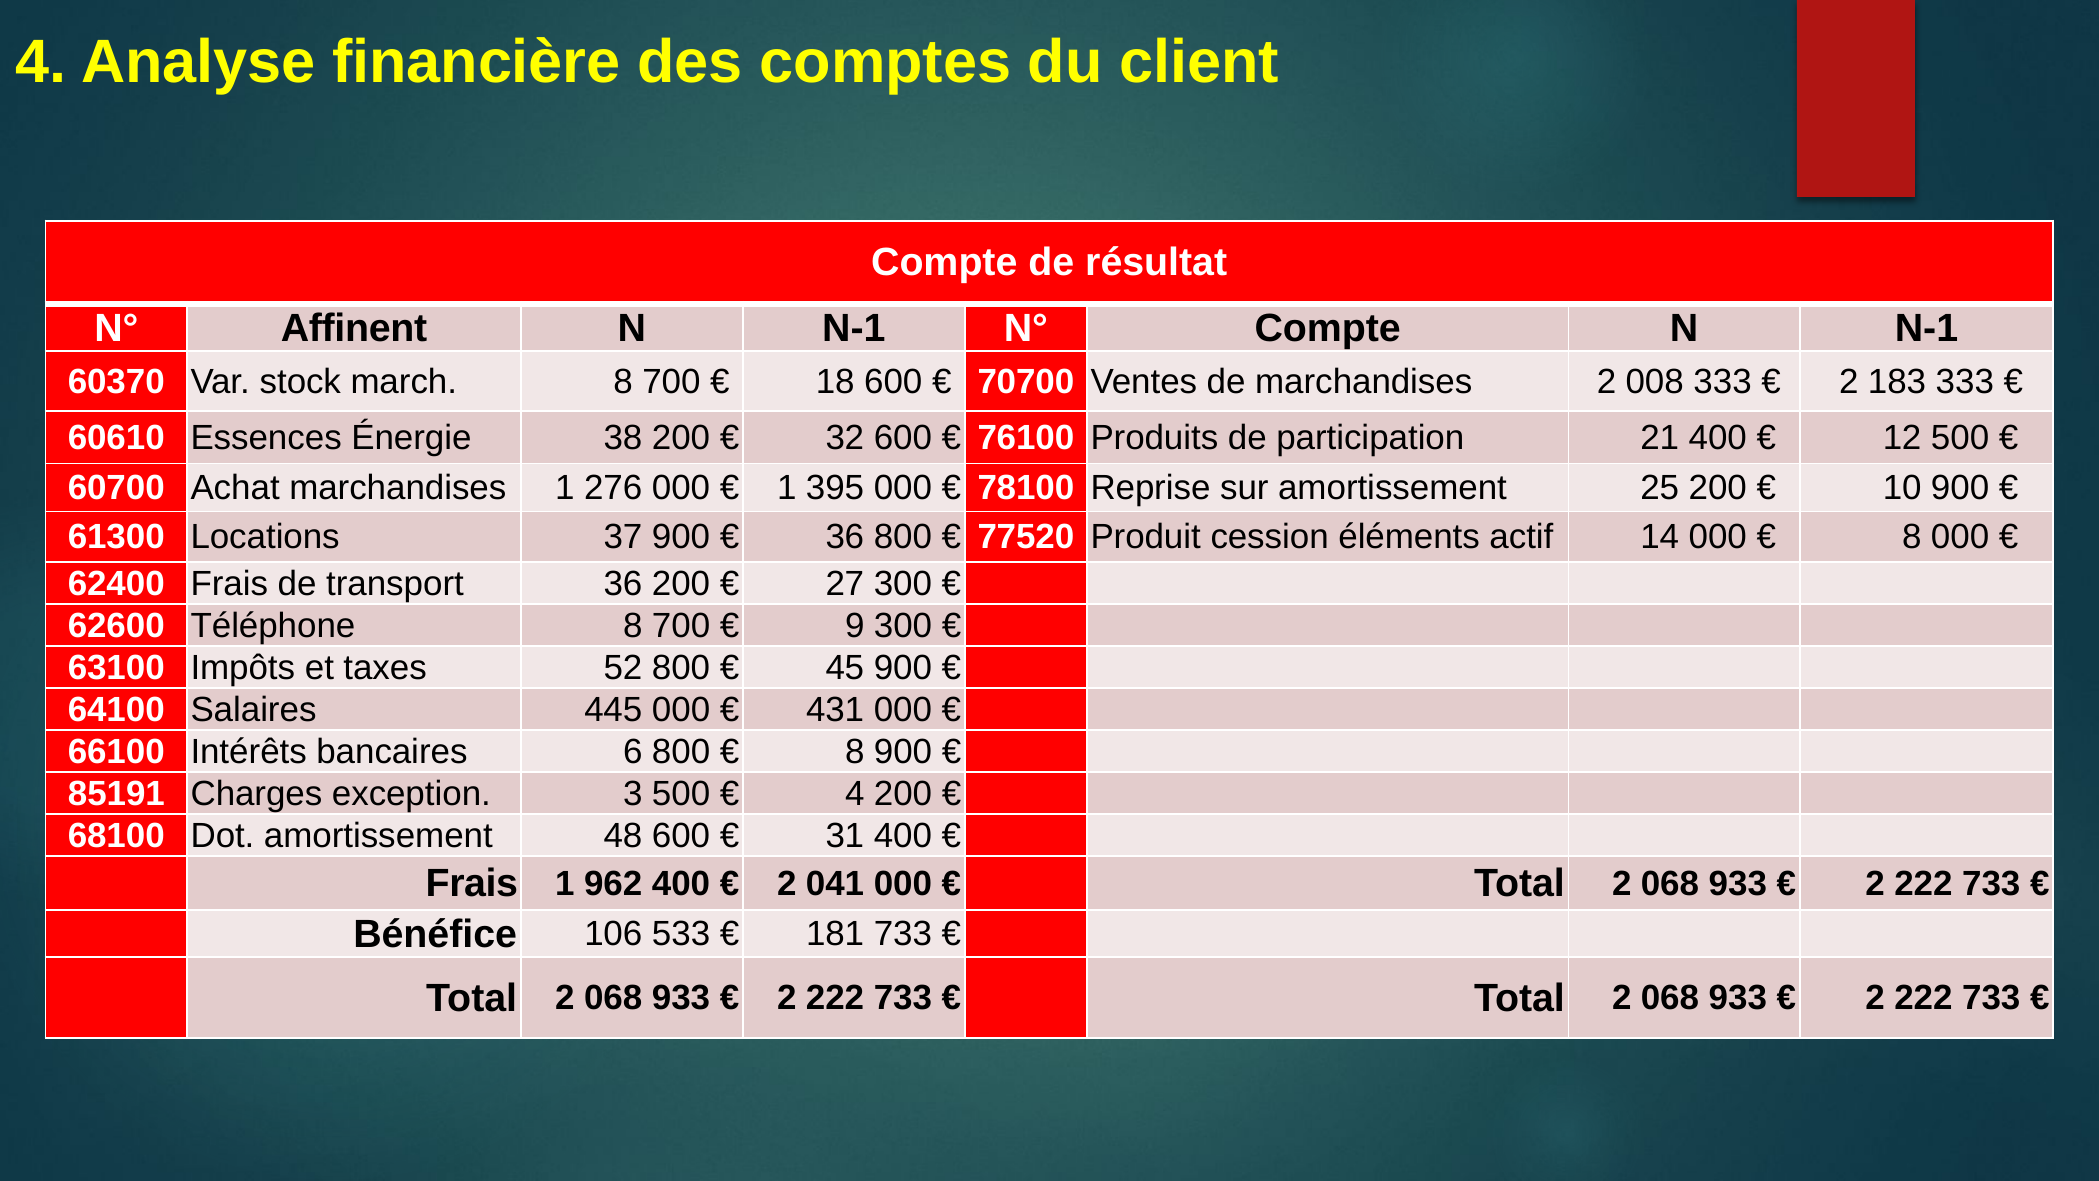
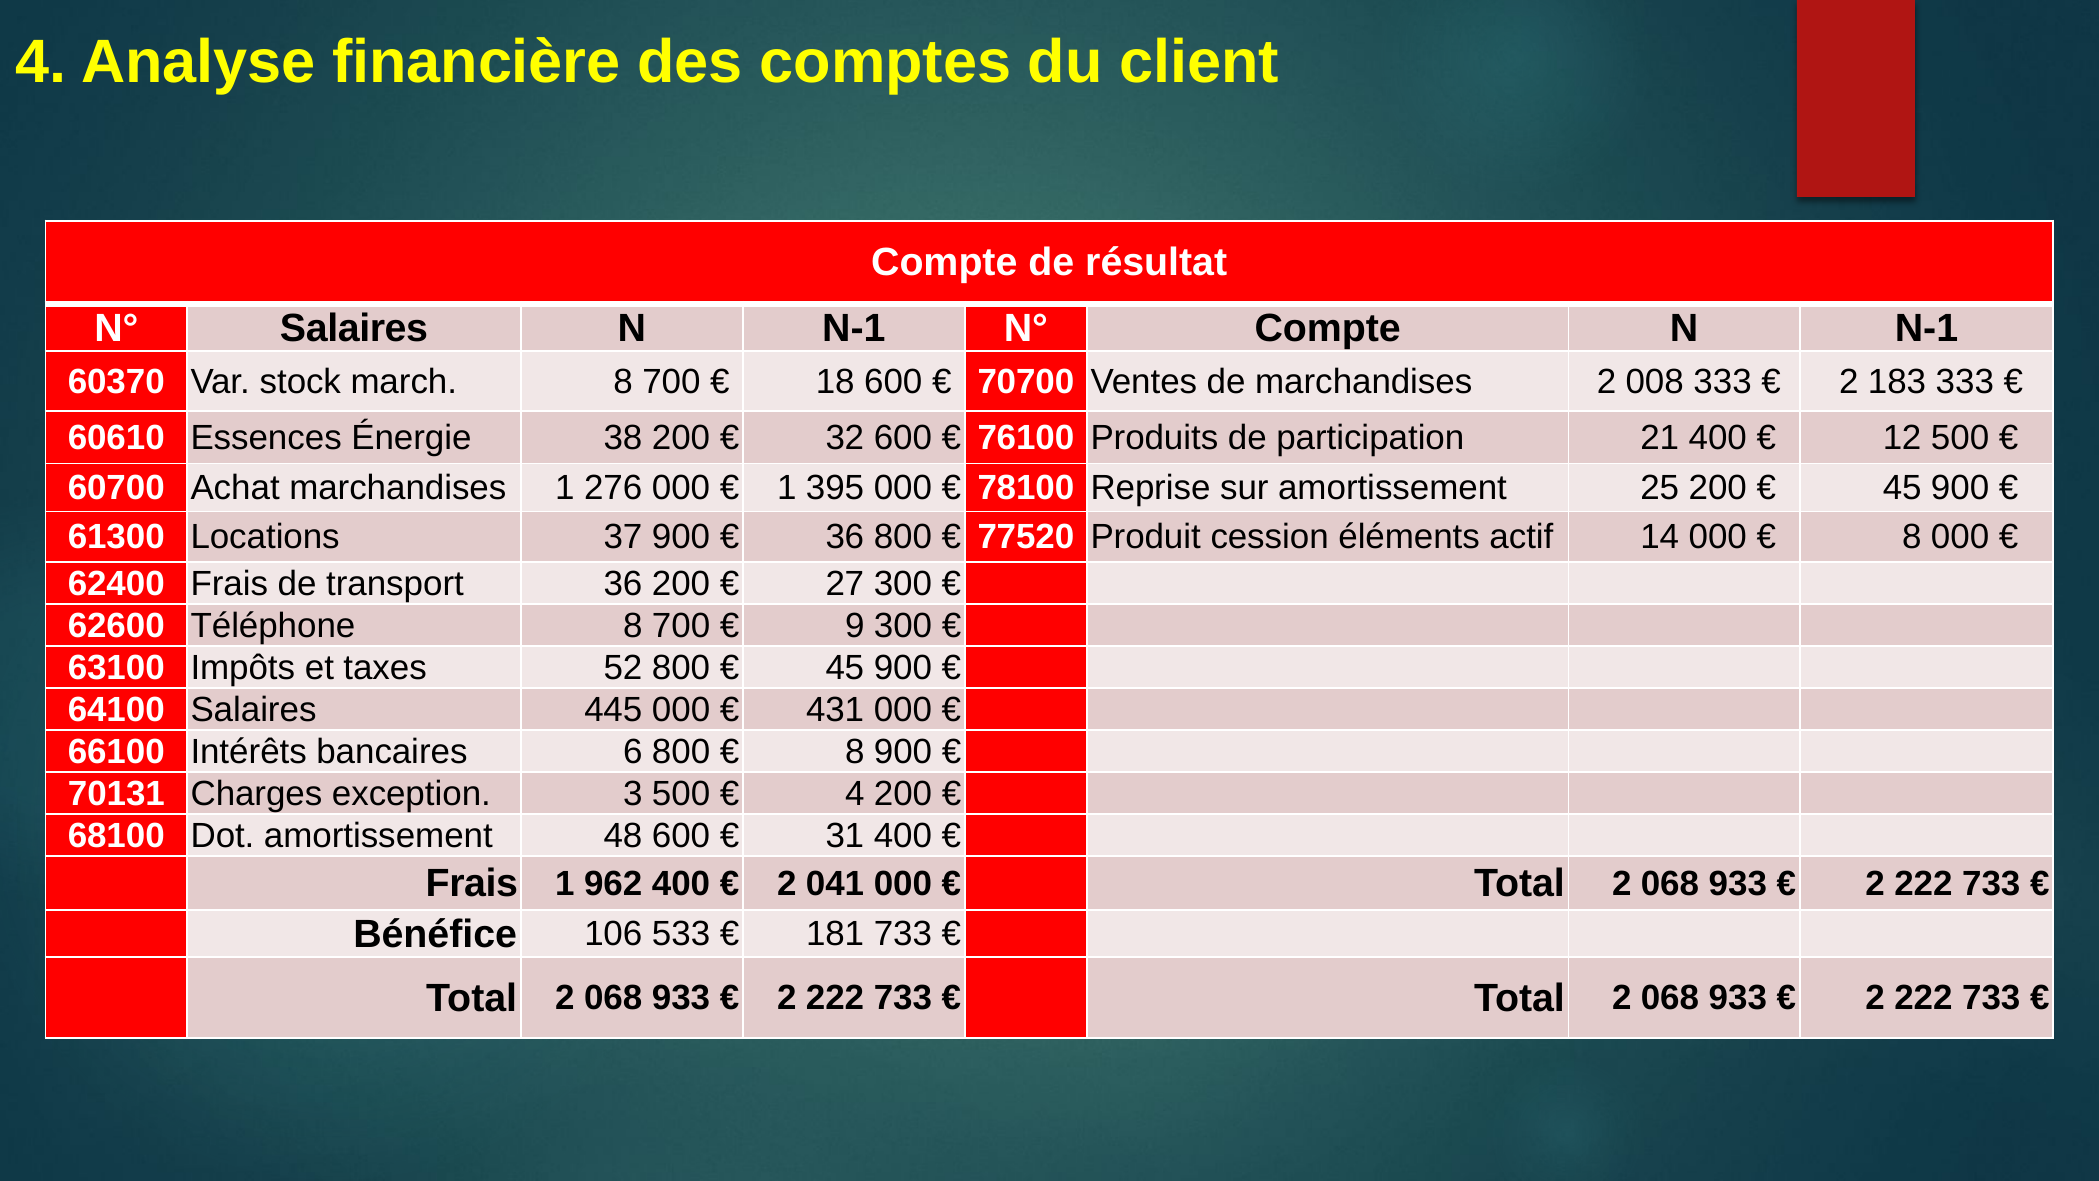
N° Affinent: Affinent -> Salaires
10 at (1902, 488): 10 -> 45
85191: 85191 -> 70131
